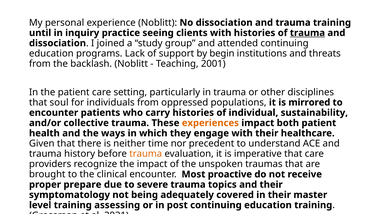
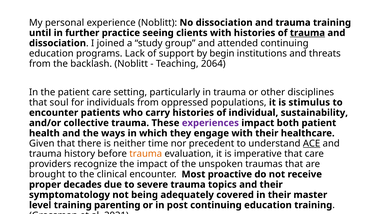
inquiry: inquiry -> further
2001: 2001 -> 2064
mirrored: mirrored -> stimulus
experiences colour: orange -> purple
ACE underline: none -> present
prepare: prepare -> decades
assessing: assessing -> parenting
